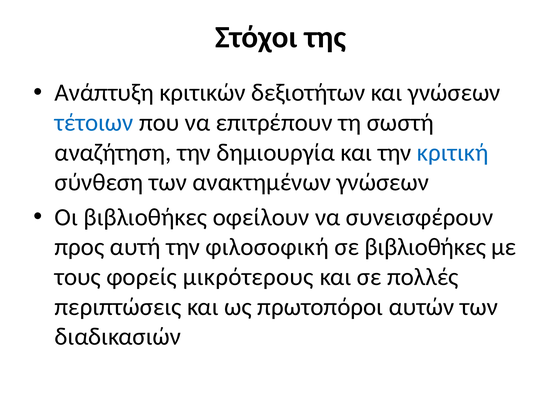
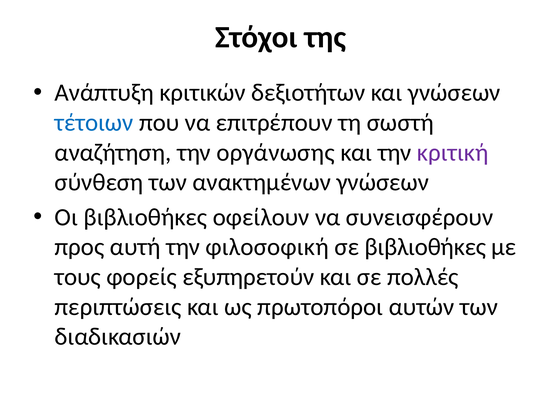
δημιουργία: δημιουργία -> οργάνωσης
κριτική colour: blue -> purple
μικρότερους: μικρότερους -> εξυπηρετούν
